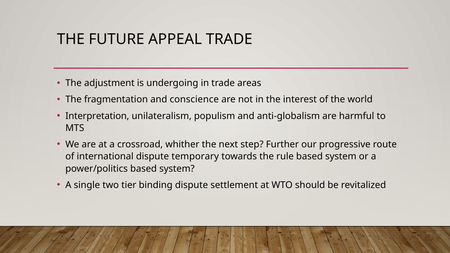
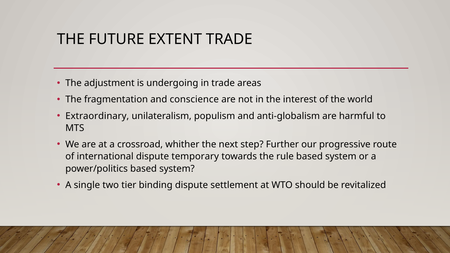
APPEAL: APPEAL -> EXTENT
Interpretation: Interpretation -> Extraordinary
